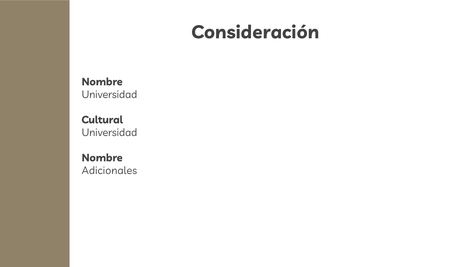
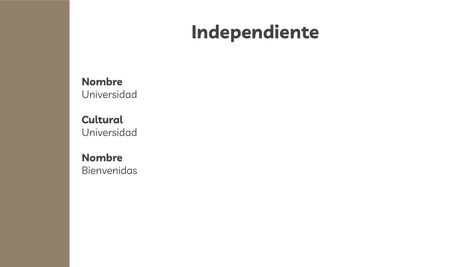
Consideración: Consideración -> Independiente
Adicionales: Adicionales -> Bienvenidas
